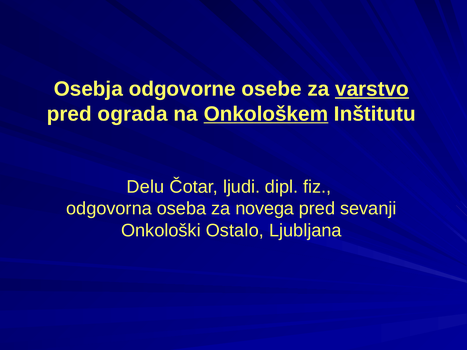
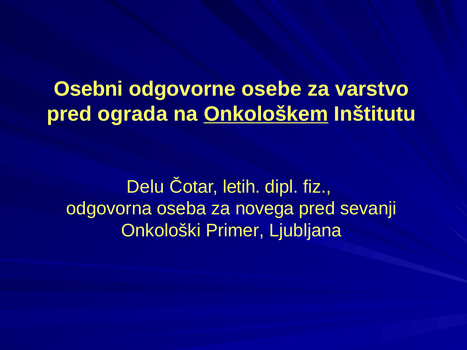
Osebja: Osebja -> Osebni
varstvo underline: present -> none
ljudi: ljudi -> letih
Ostalo: Ostalo -> Primer
